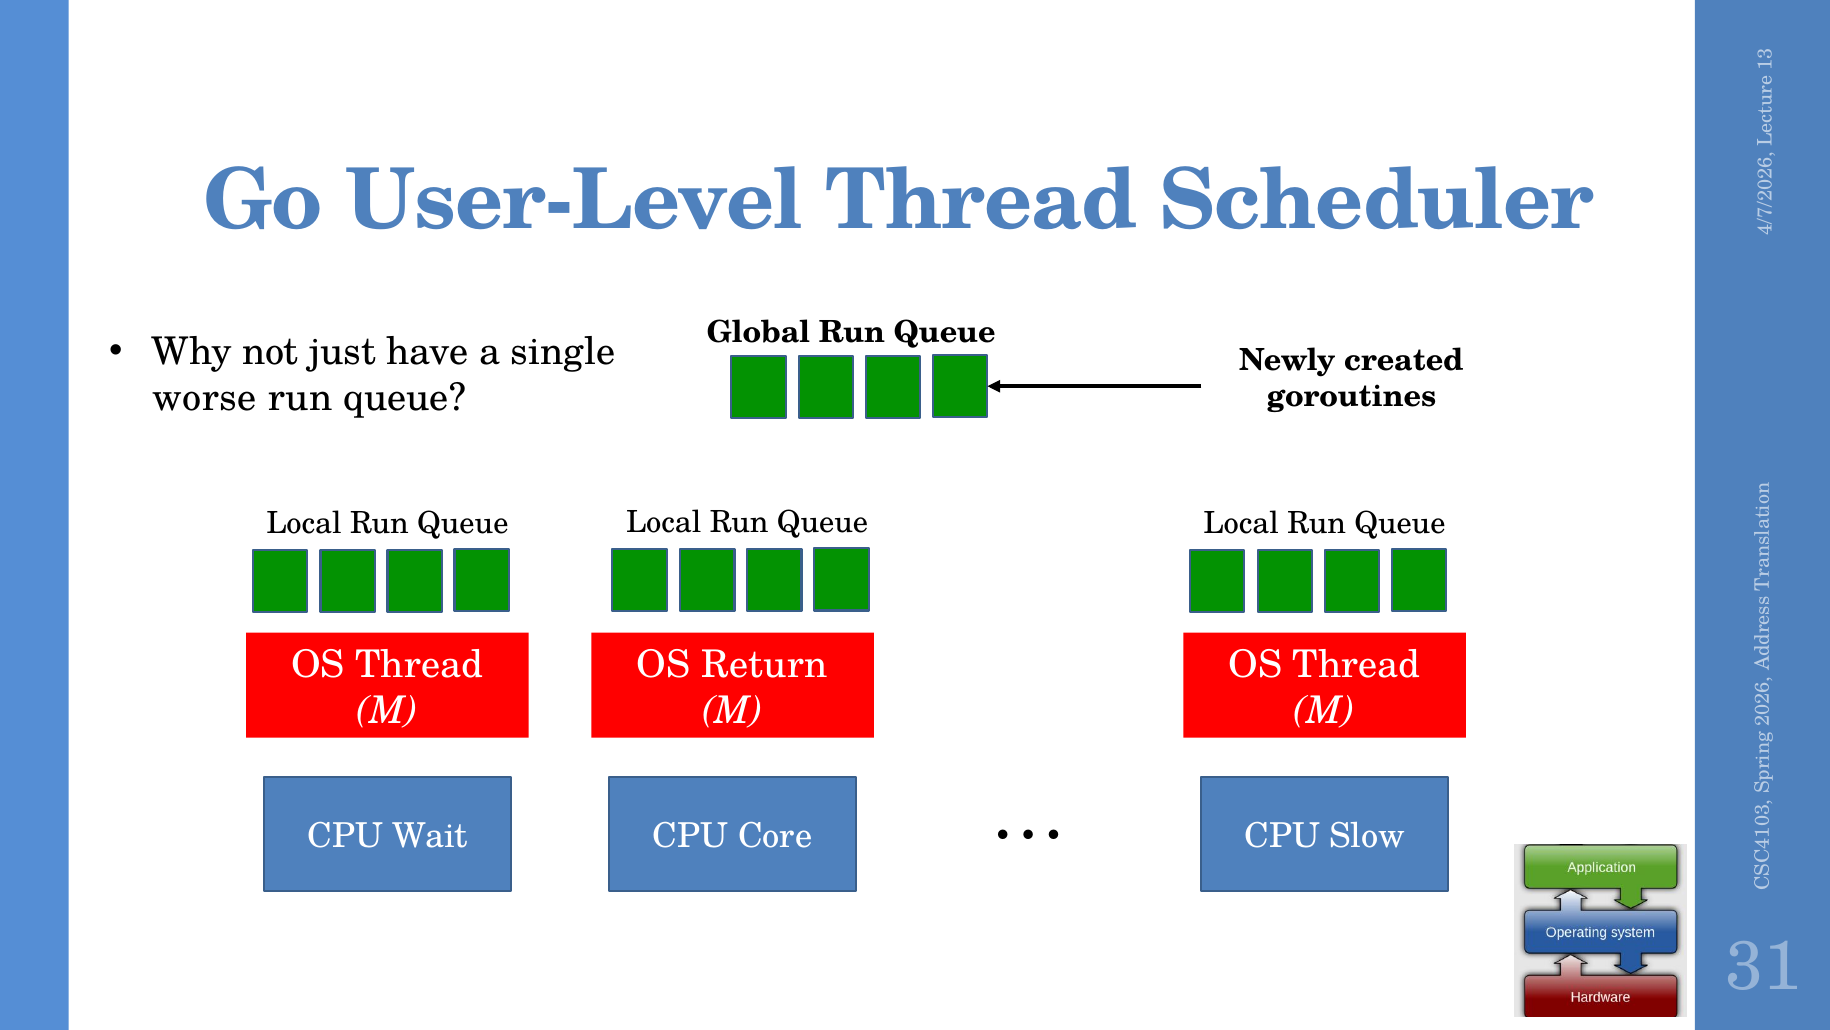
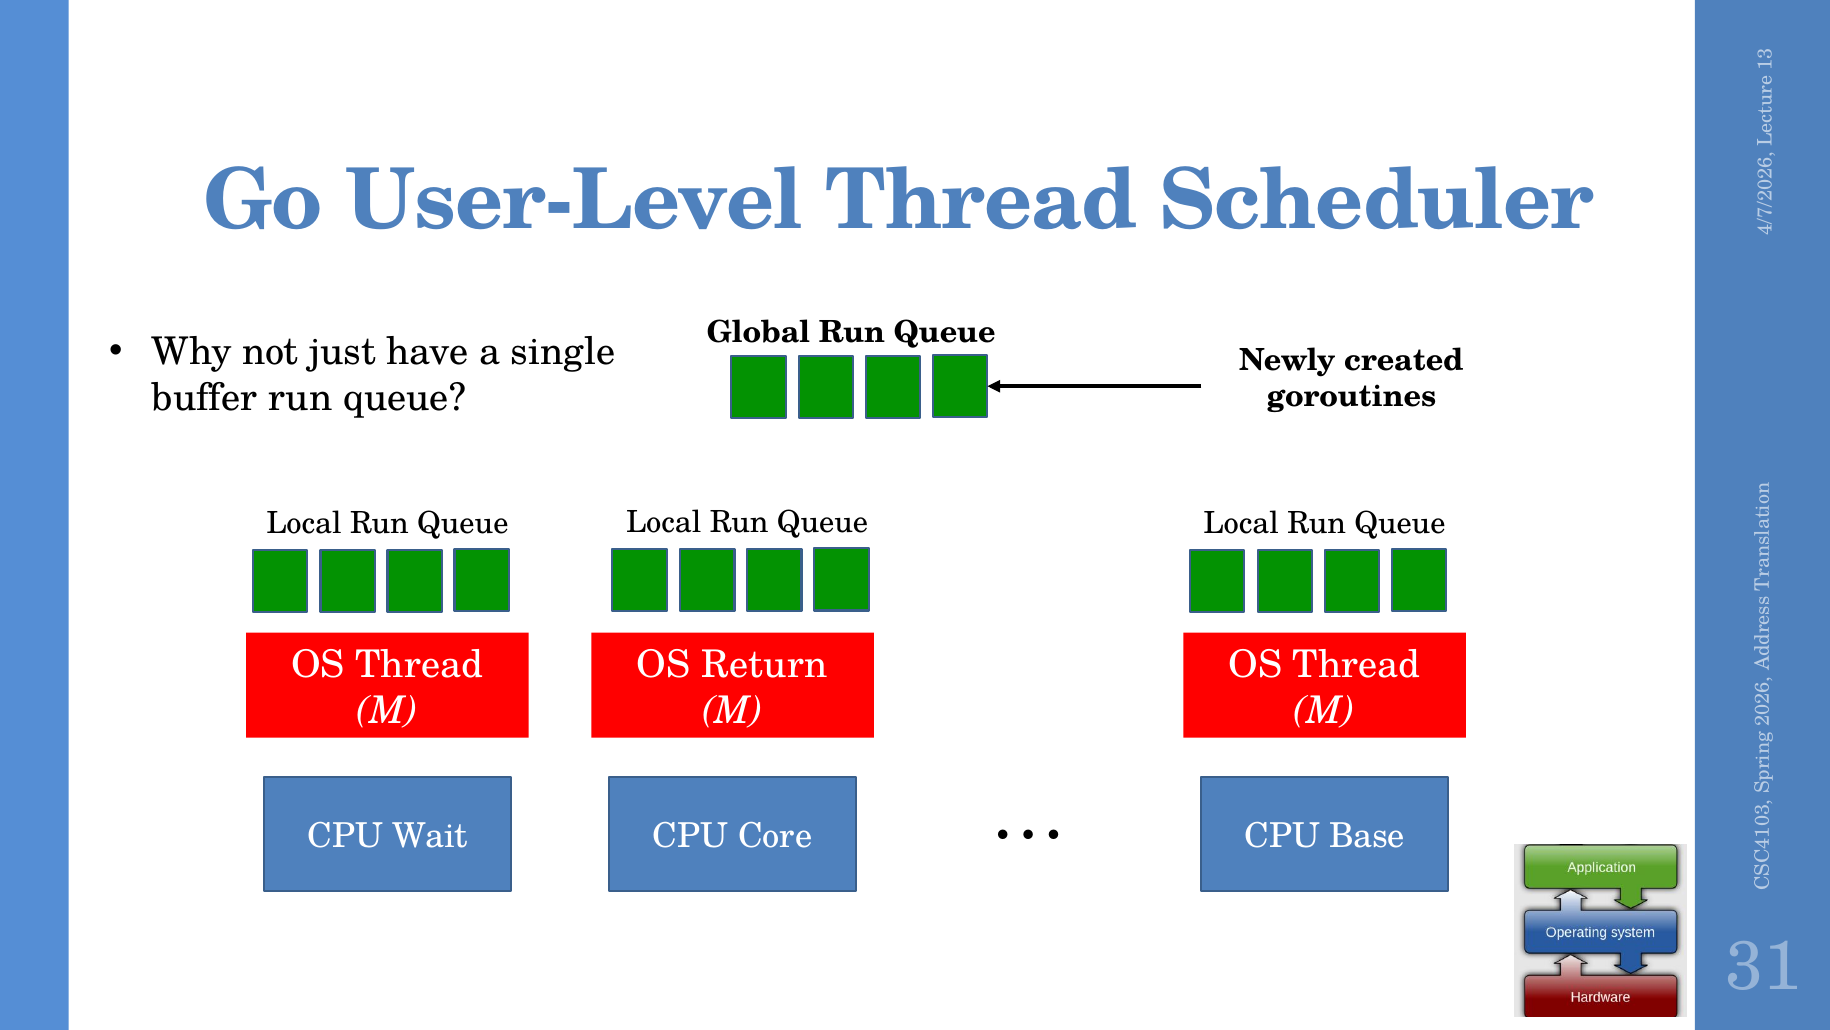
worse: worse -> buffer
Slow: Slow -> Base
